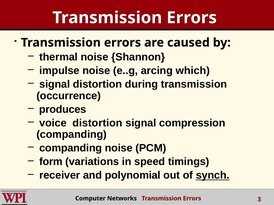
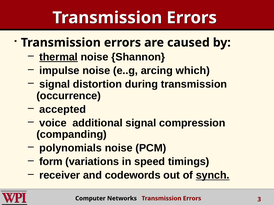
thermal underline: none -> present
produces: produces -> accepted
voice distortion: distortion -> additional
companding at (71, 148): companding -> polynomials
polynomial: polynomial -> codewords
